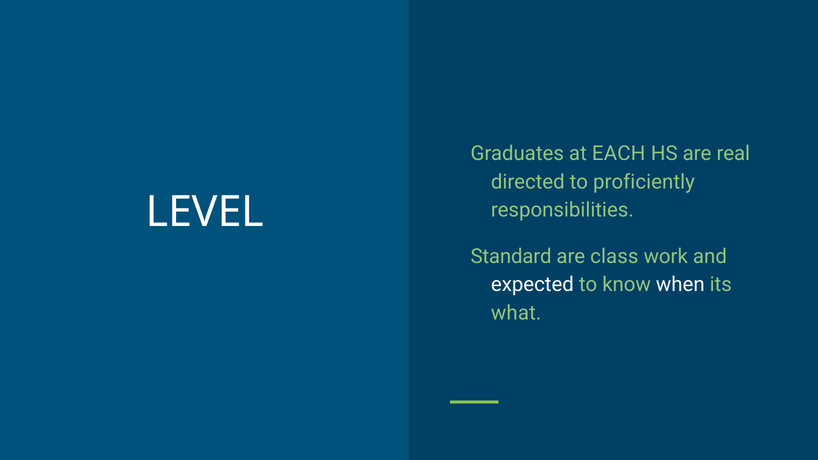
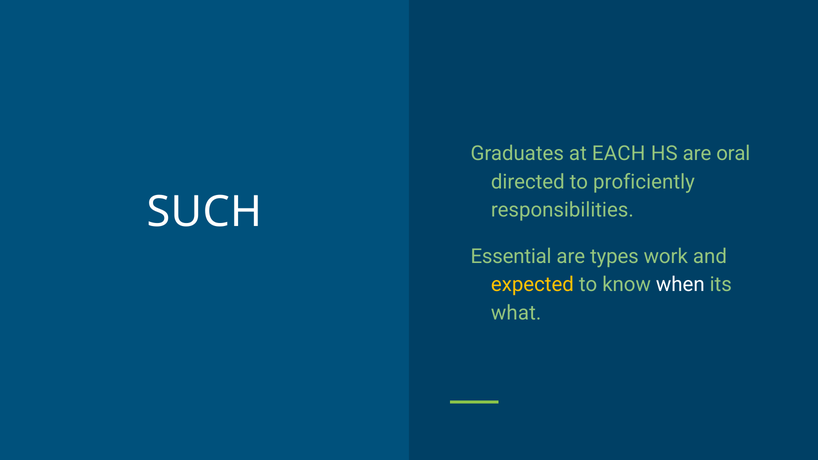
real: real -> oral
LEVEL: LEVEL -> SUCH
Standard: Standard -> Essential
class: class -> types
expected colour: white -> yellow
